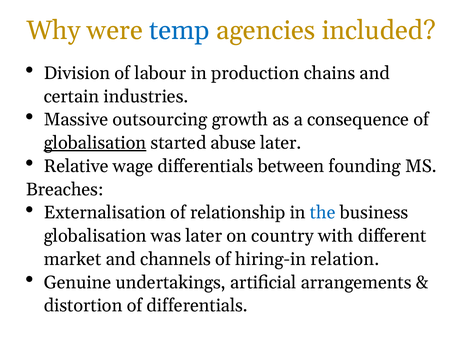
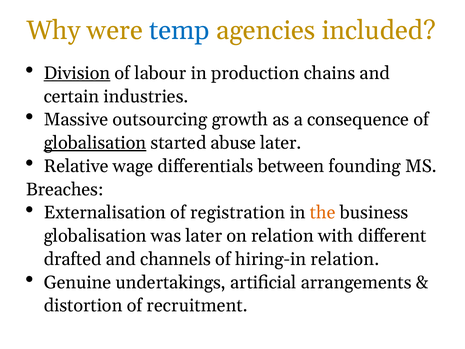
Division underline: none -> present
relationship: relationship -> registration
the colour: blue -> orange
on country: country -> relation
market: market -> drafted
of differentials: differentials -> recruitment
